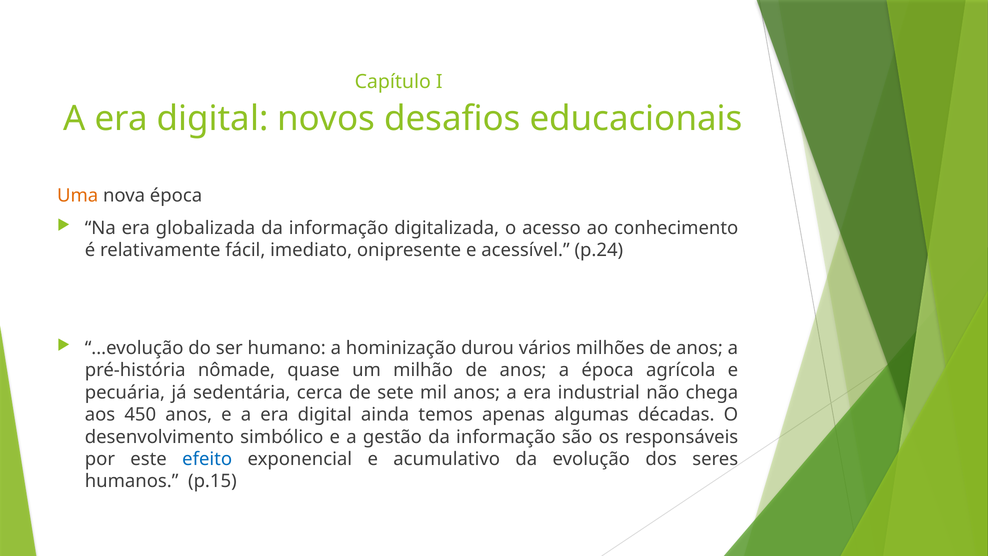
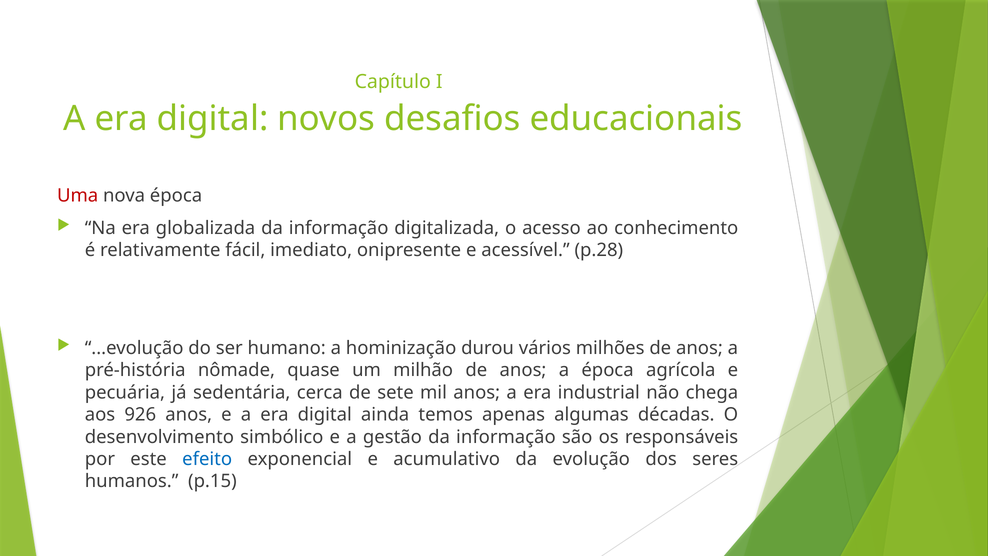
Uma colour: orange -> red
p.24: p.24 -> p.28
450: 450 -> 926
